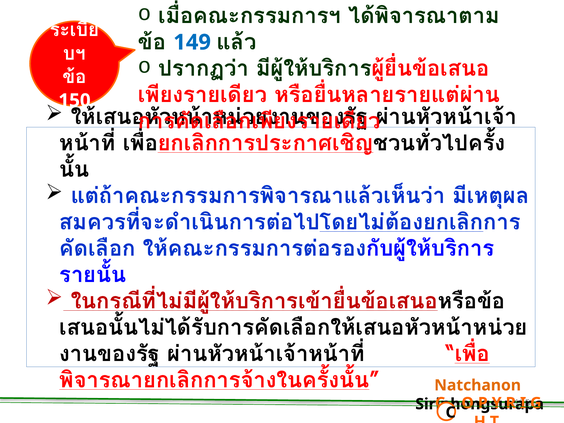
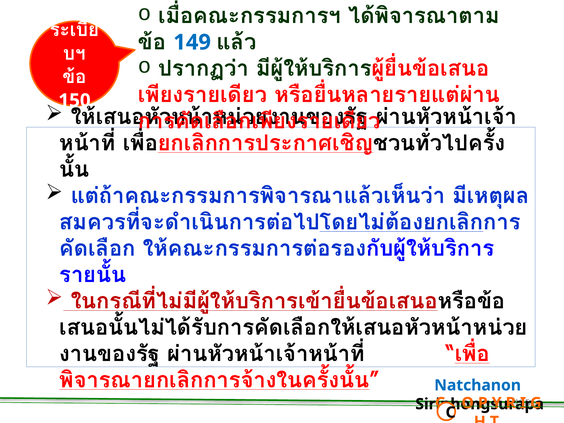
Natchanon colour: orange -> blue
